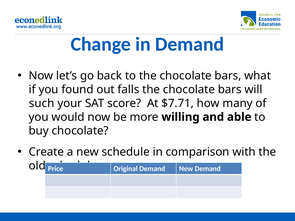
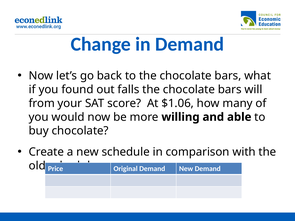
such: such -> from
$7.71: $7.71 -> $1.06
